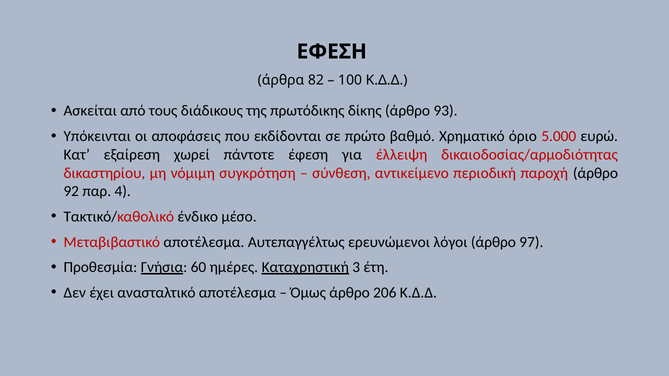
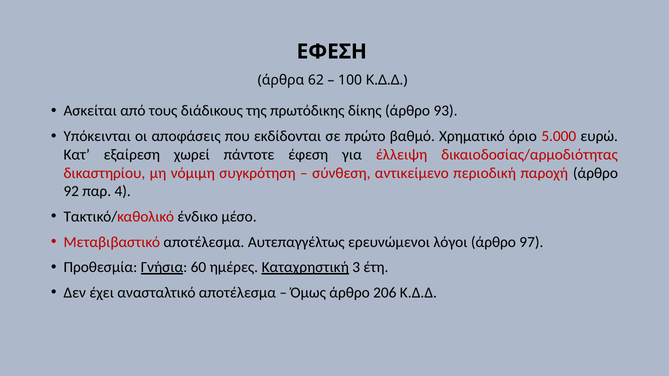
82: 82 -> 62
